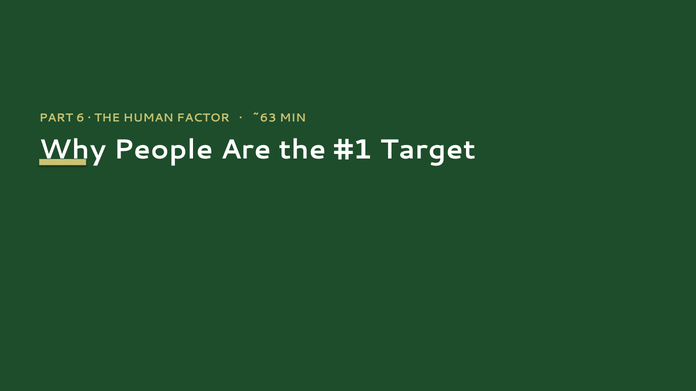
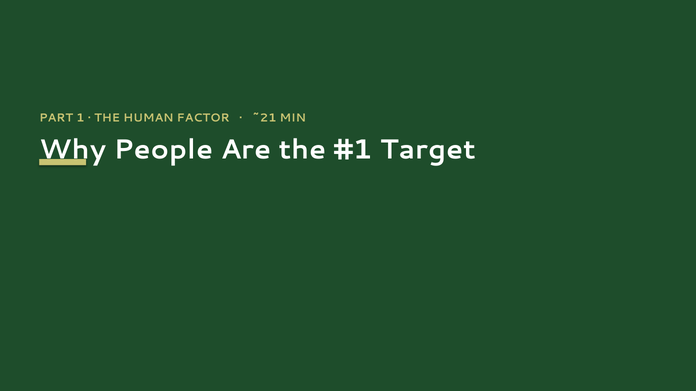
6: 6 -> 1
~63: ~63 -> ~21
